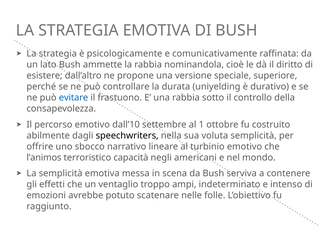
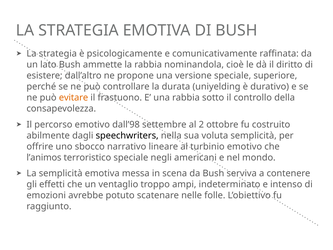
evitare colour: blue -> orange
dall’10: dall’10 -> dall’98
1: 1 -> 2
terroristico capacità: capacità -> speciale
